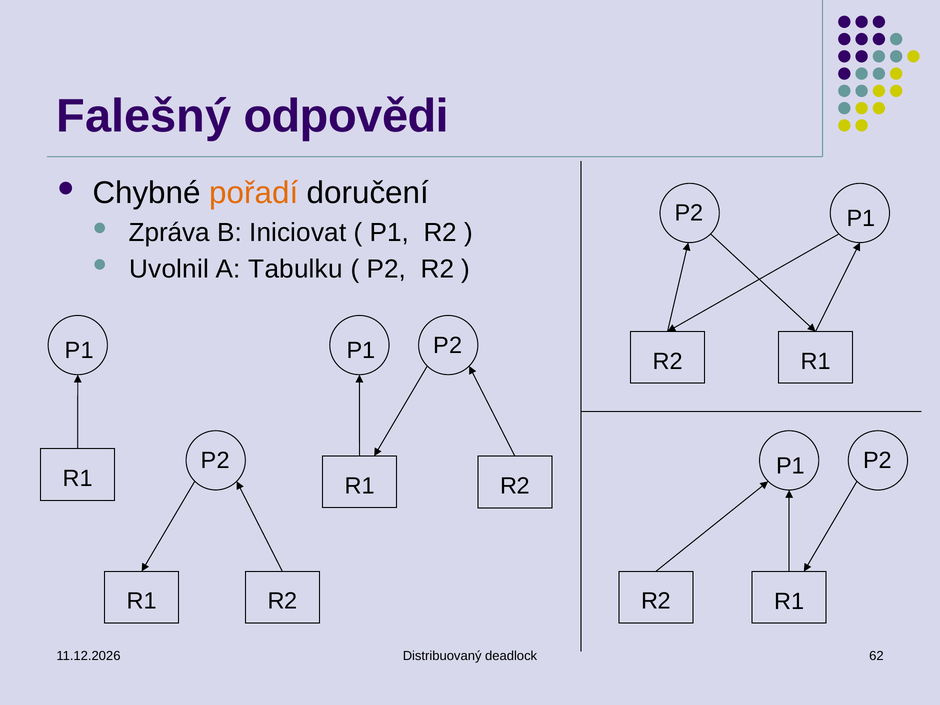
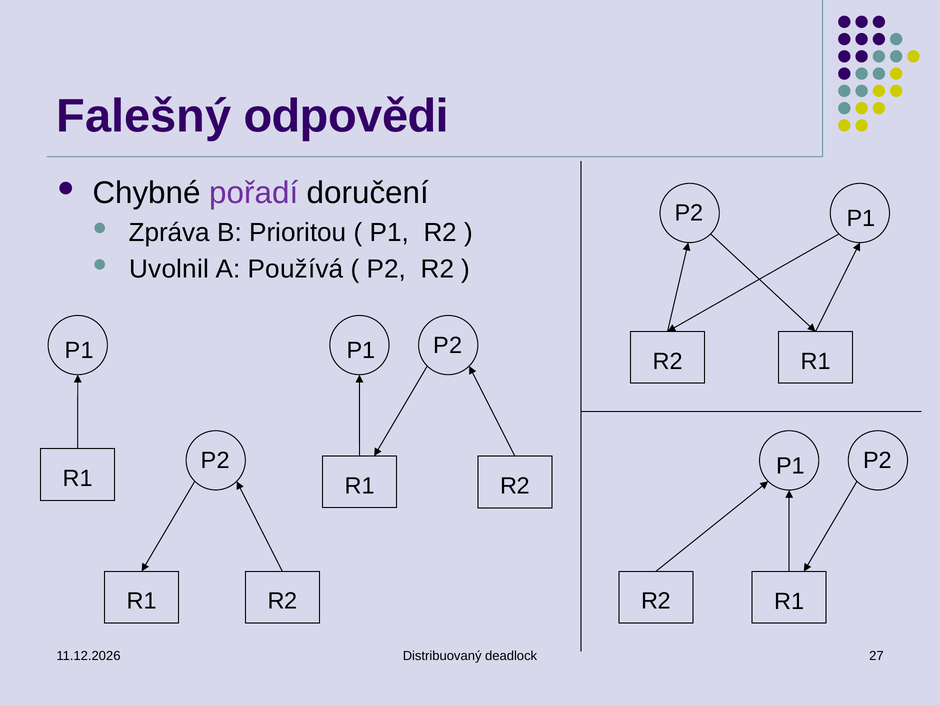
pořadí colour: orange -> purple
Iniciovat: Iniciovat -> Prioritou
Tabulku: Tabulku -> Používá
62: 62 -> 27
